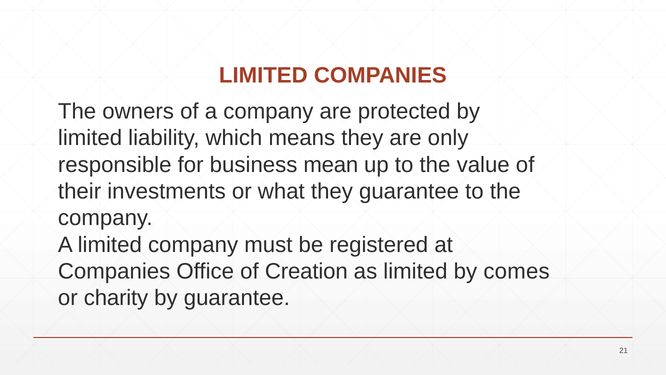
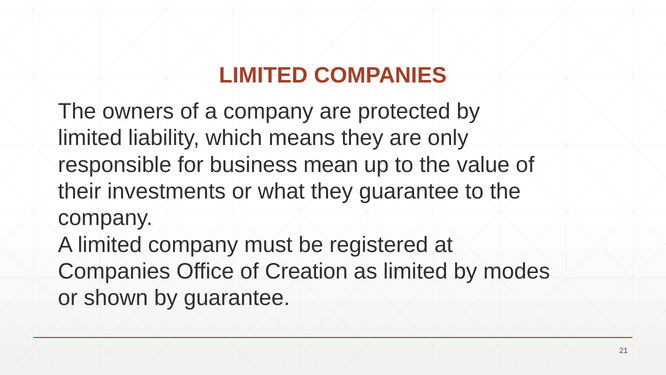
comes: comes -> modes
charity: charity -> shown
